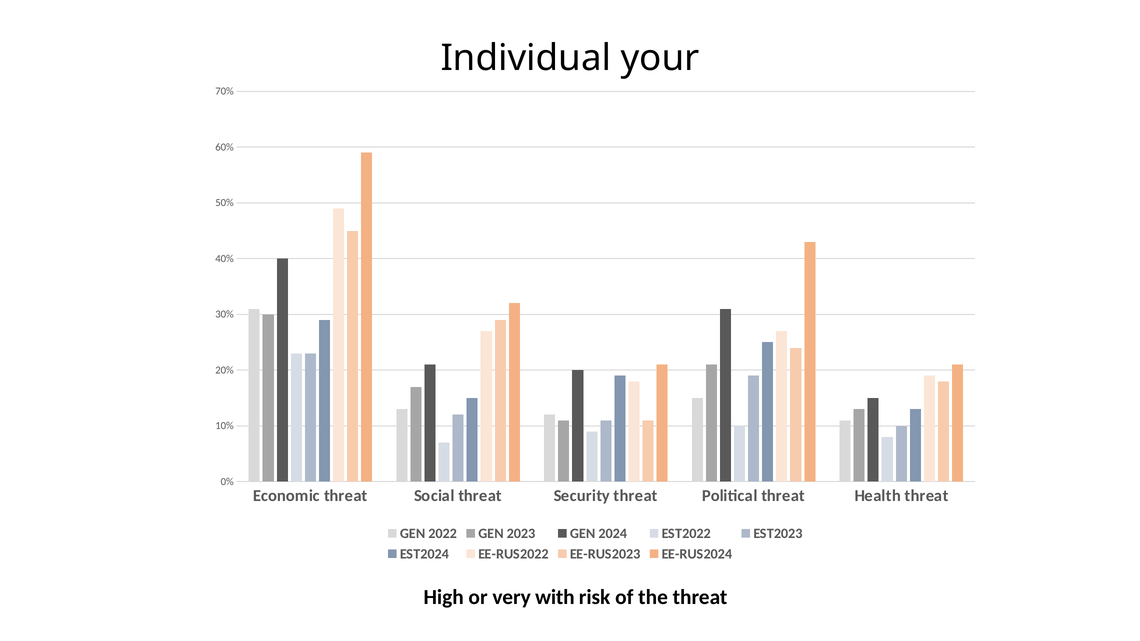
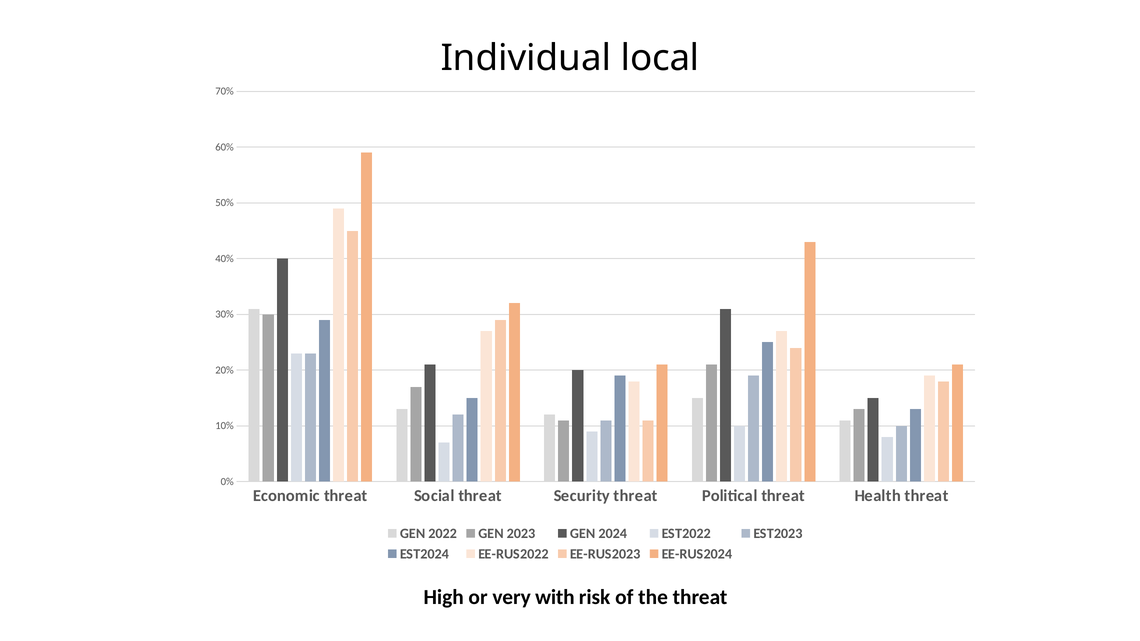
your: your -> local
